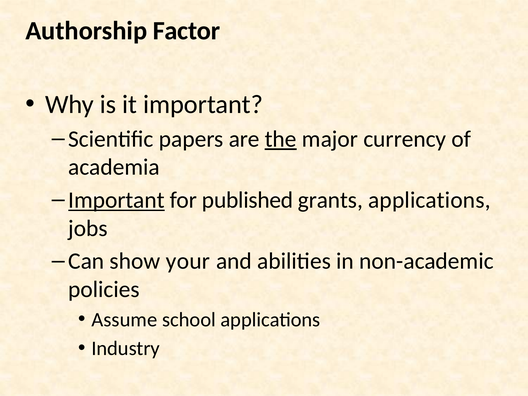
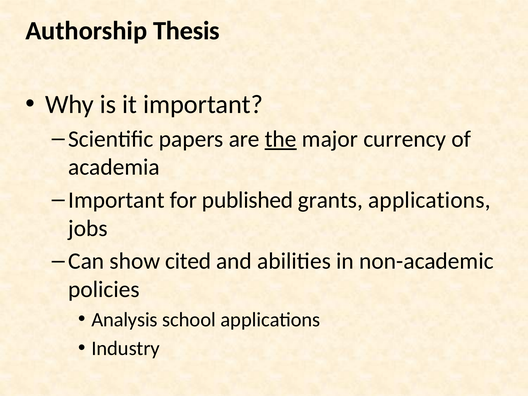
Factor: Factor -> Thesis
Important at (116, 200) underline: present -> none
your: your -> cited
Assume: Assume -> Analysis
